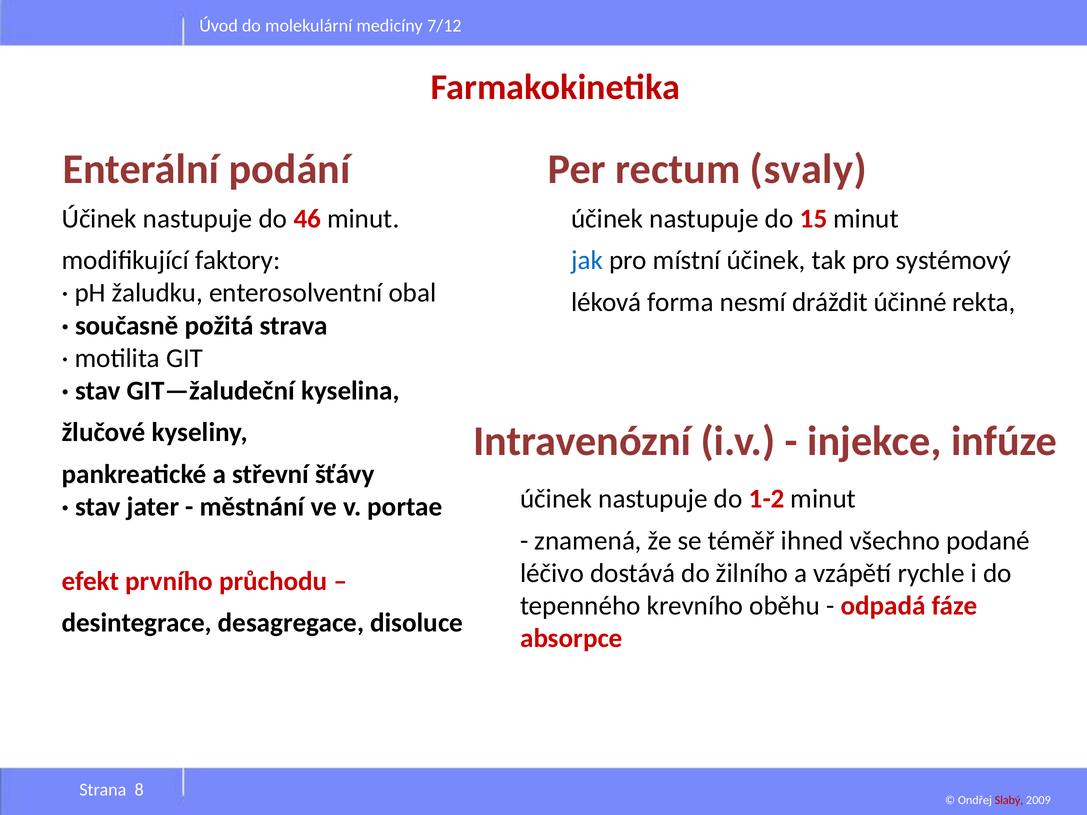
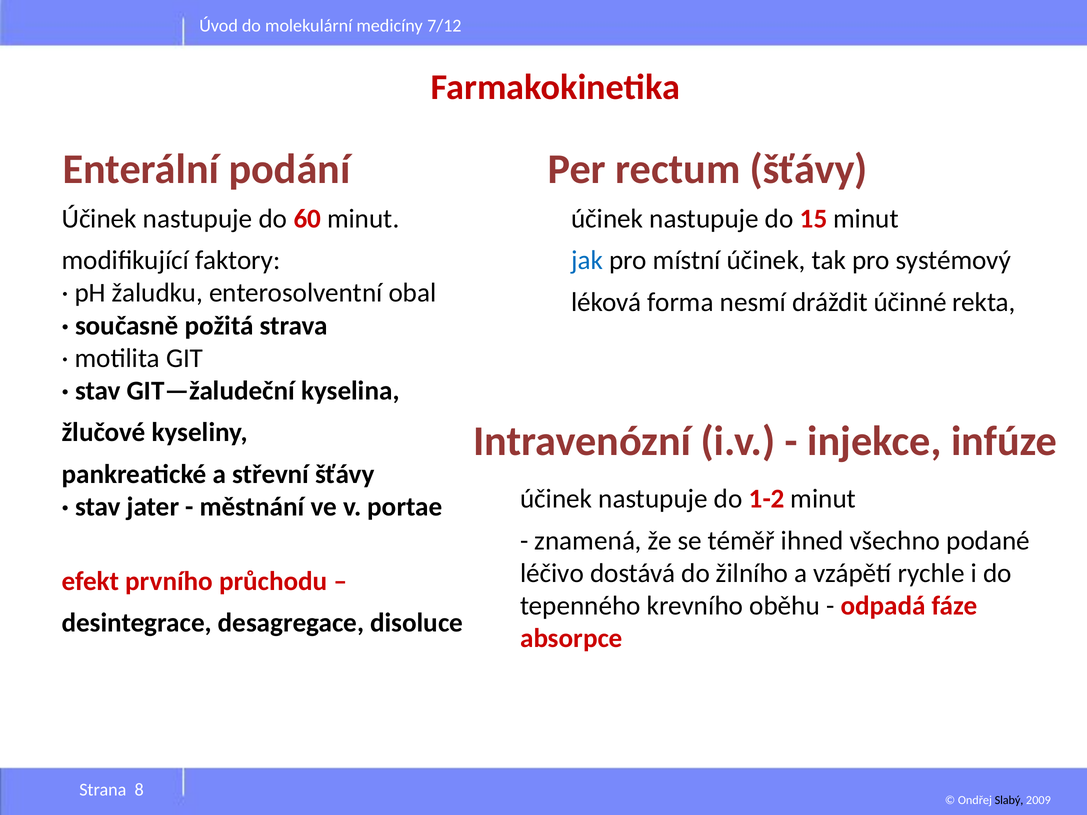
rectum svaly: svaly -> šťávy
46: 46 -> 60
Slabý colour: red -> black
